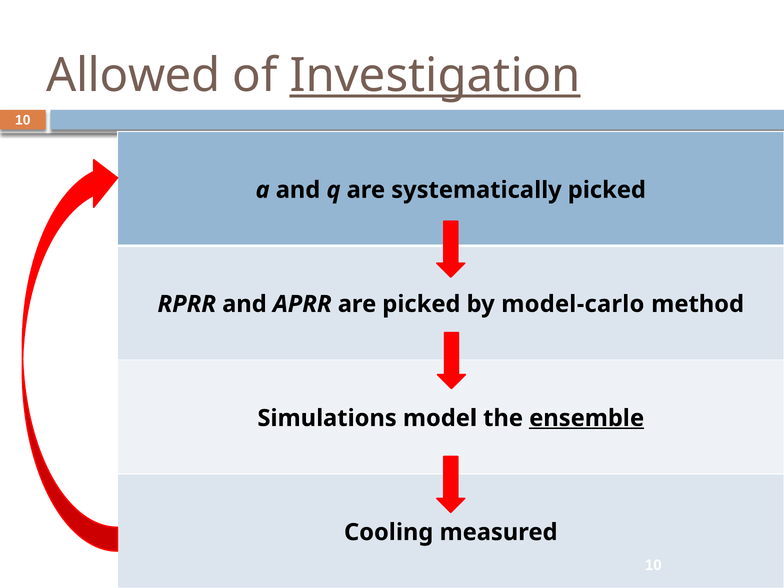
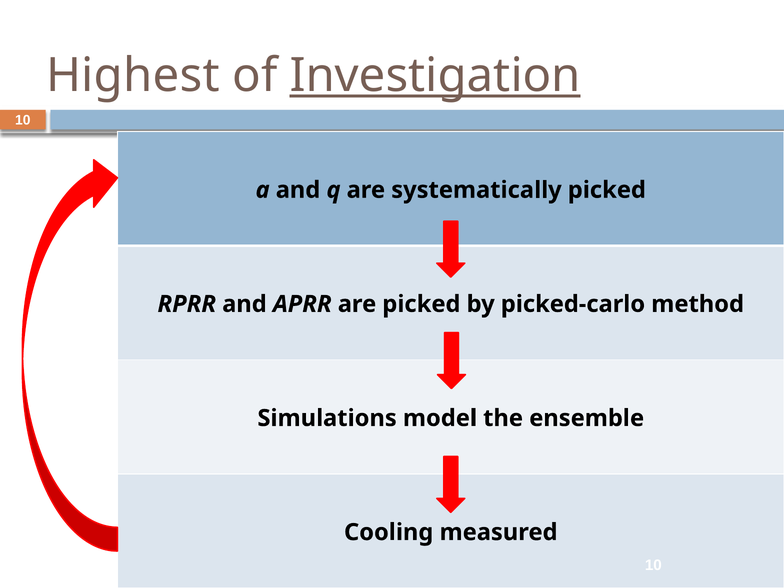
Allowed: Allowed -> Highest
model-carlo: model-carlo -> picked-carlo
ensemble underline: present -> none
